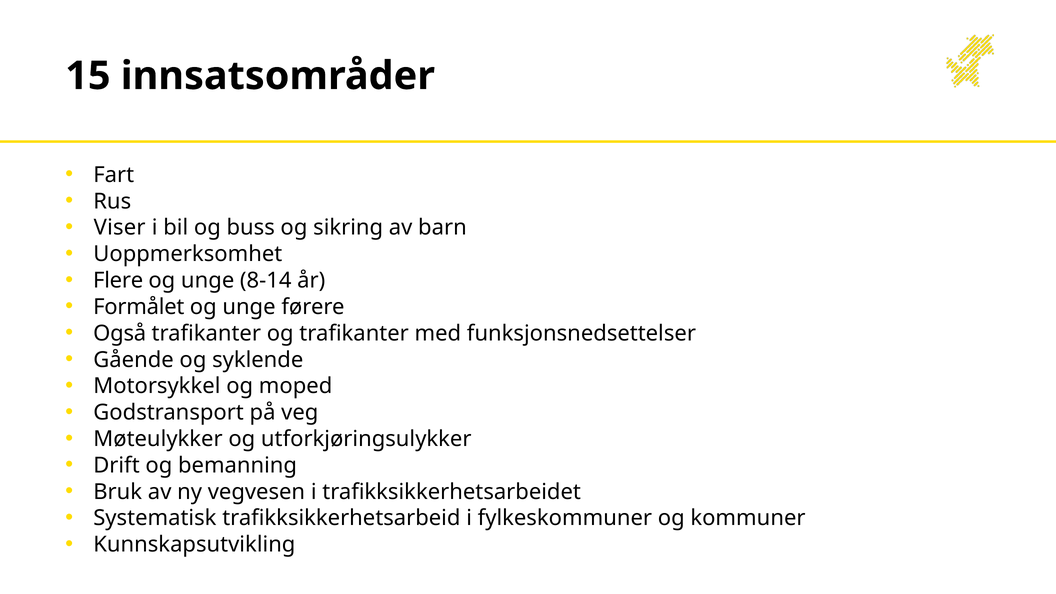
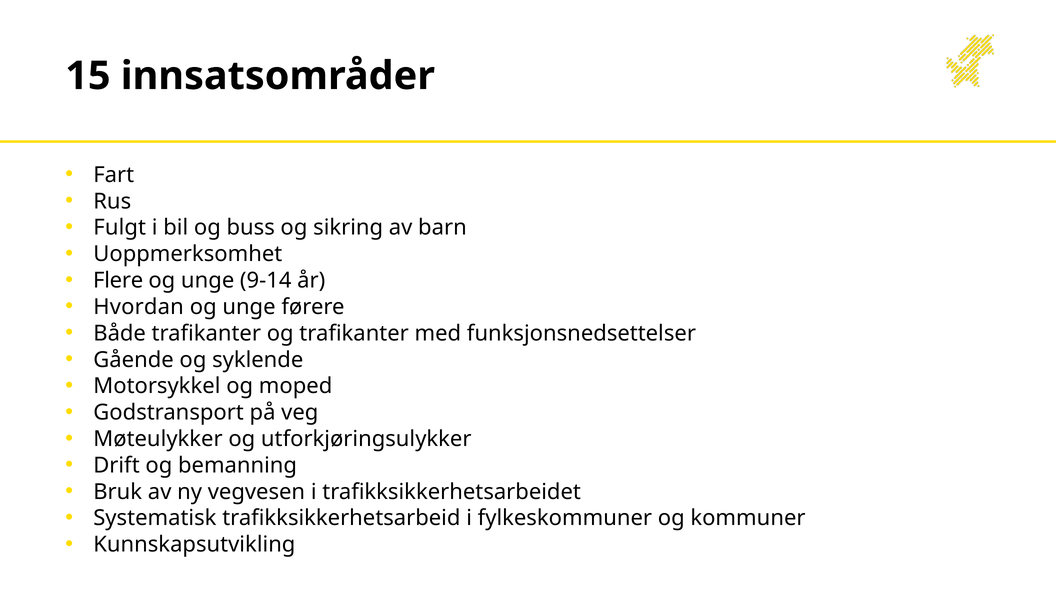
Viser: Viser -> Fulgt
8-14: 8-14 -> 9-14
Formålet: Formålet -> Hvordan
Også: Også -> Både
